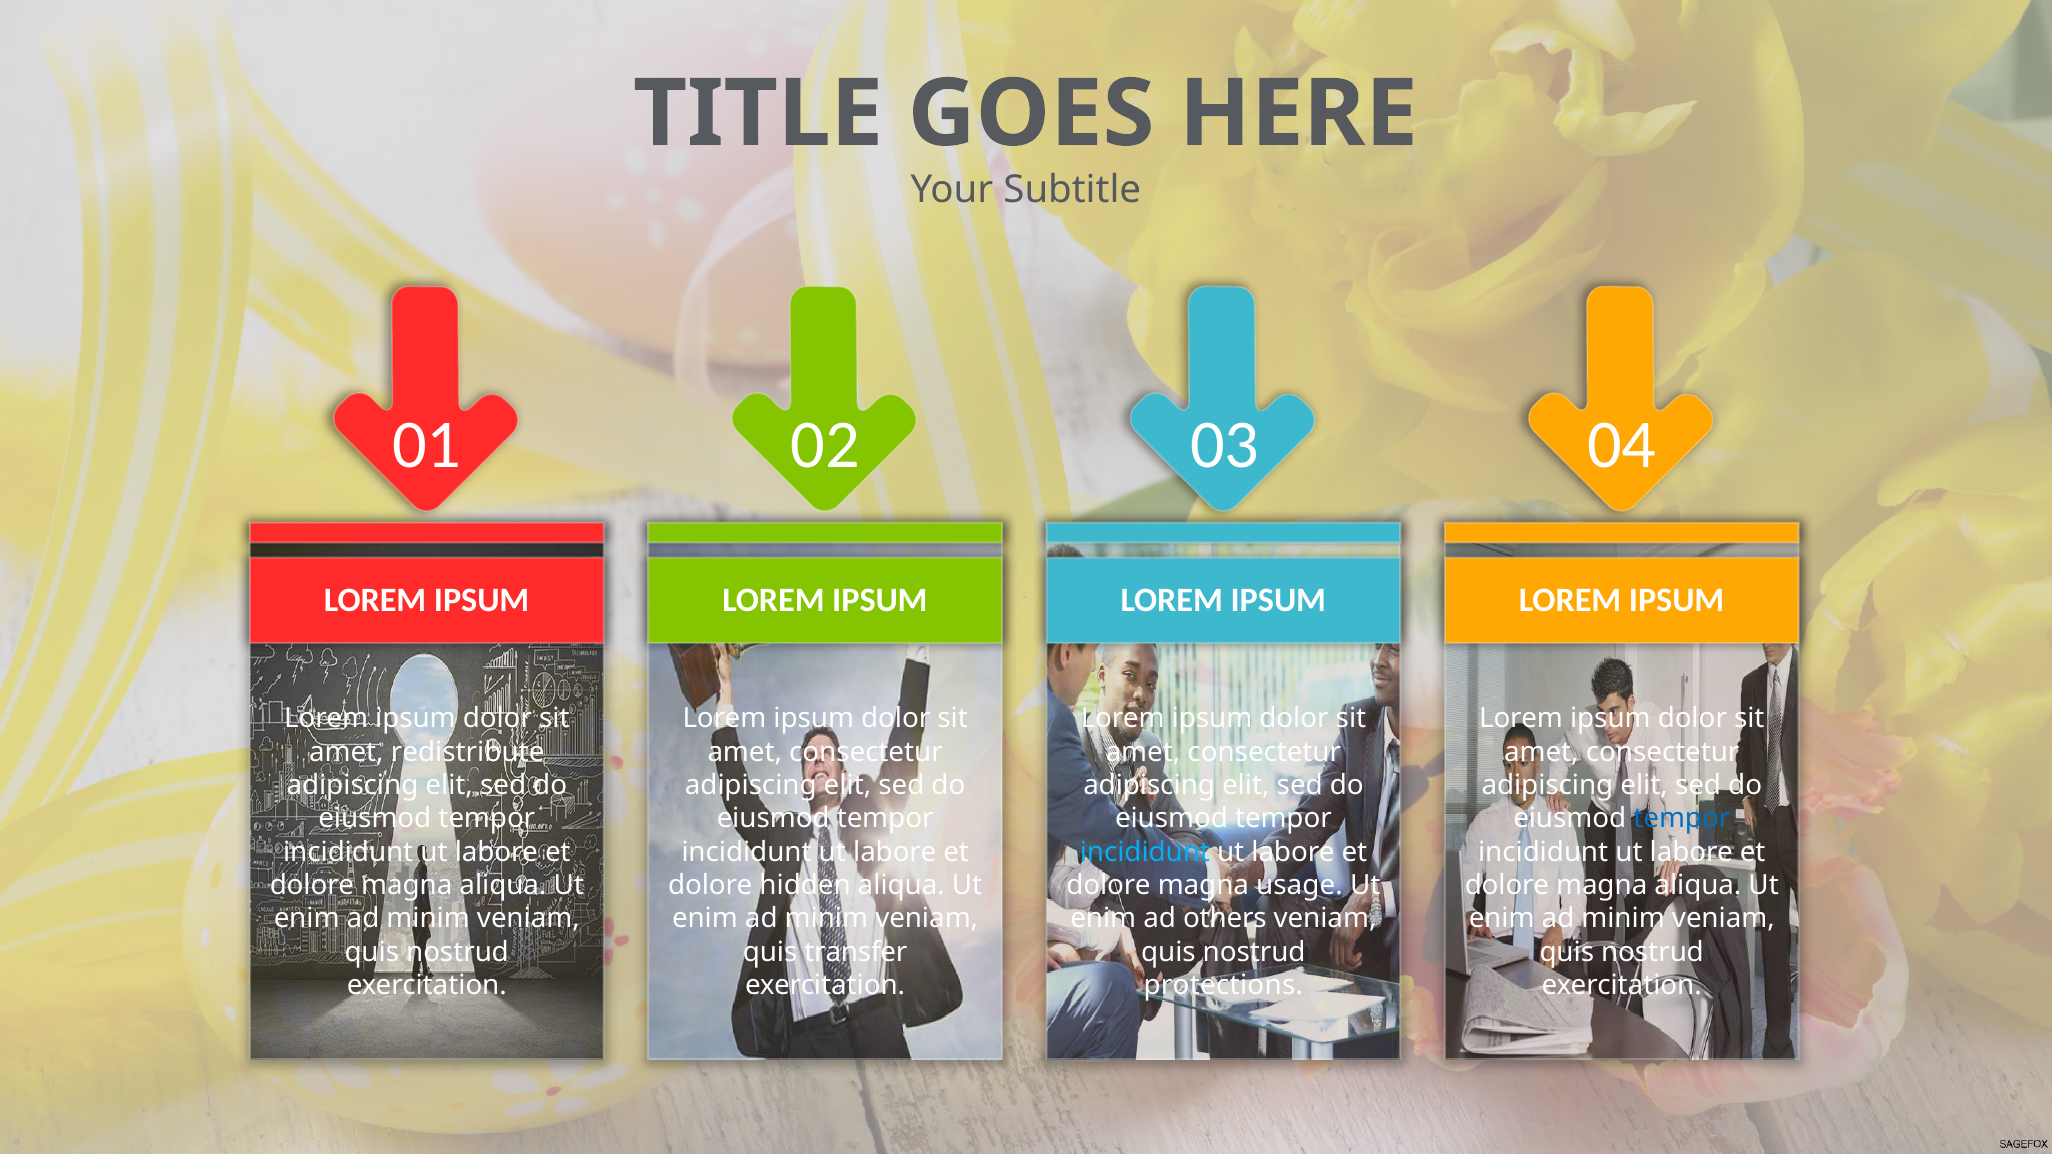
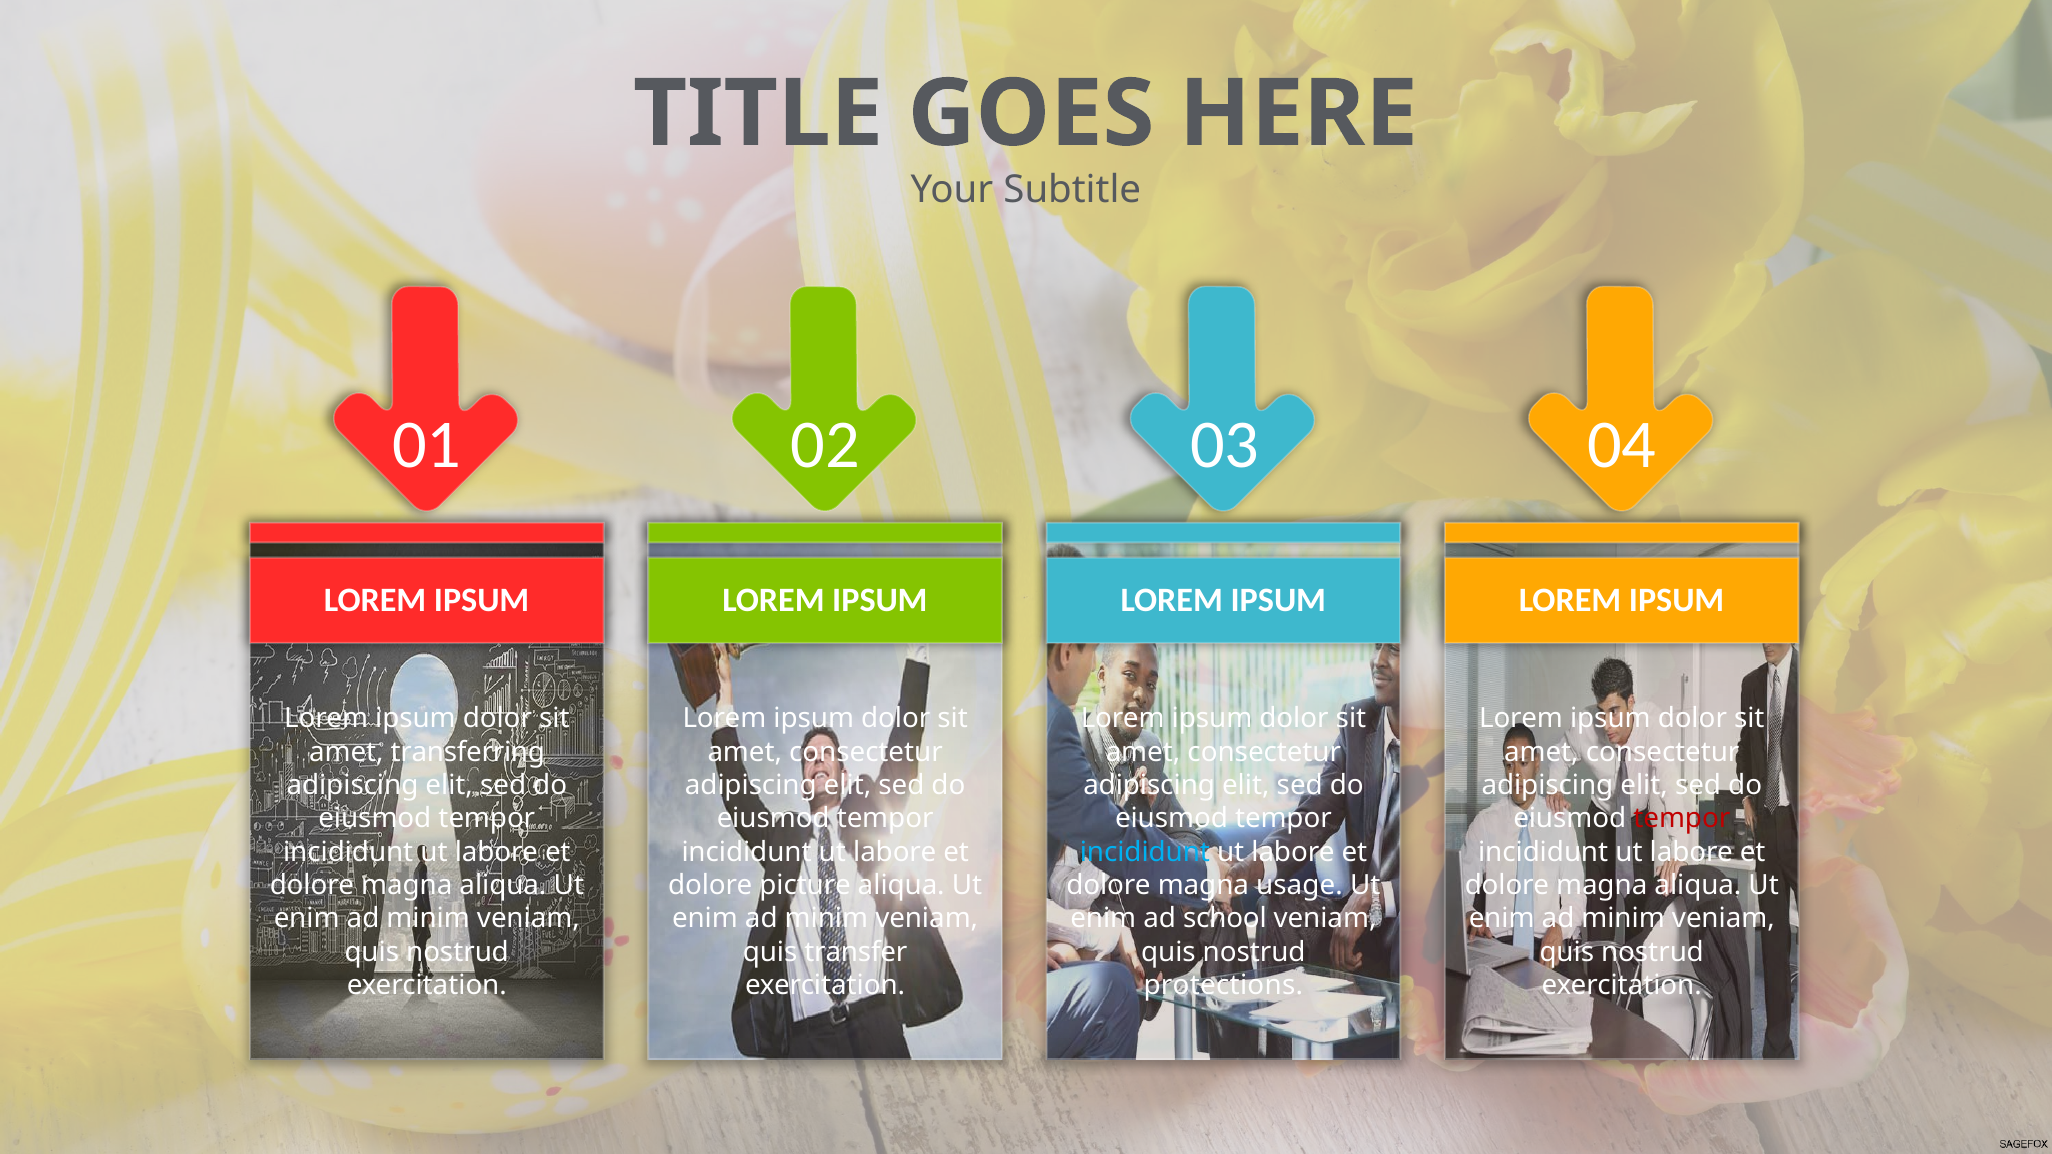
redistribute: redistribute -> transferring
tempor at (1682, 819) colour: blue -> red
hidden: hidden -> picture
others: others -> school
